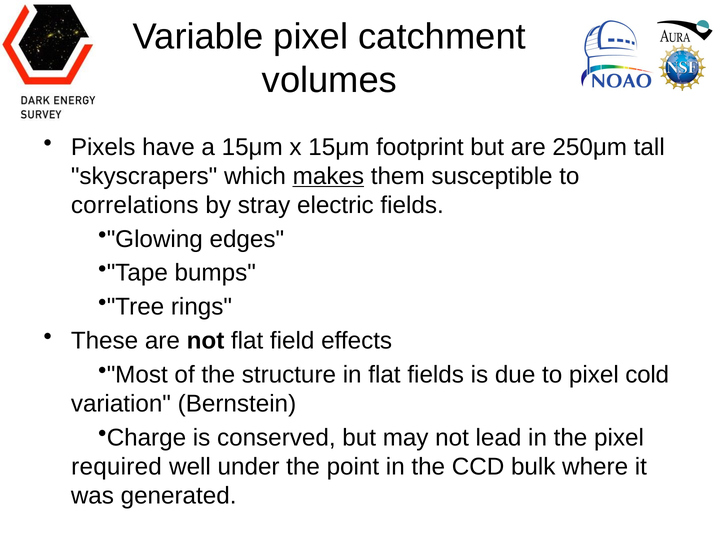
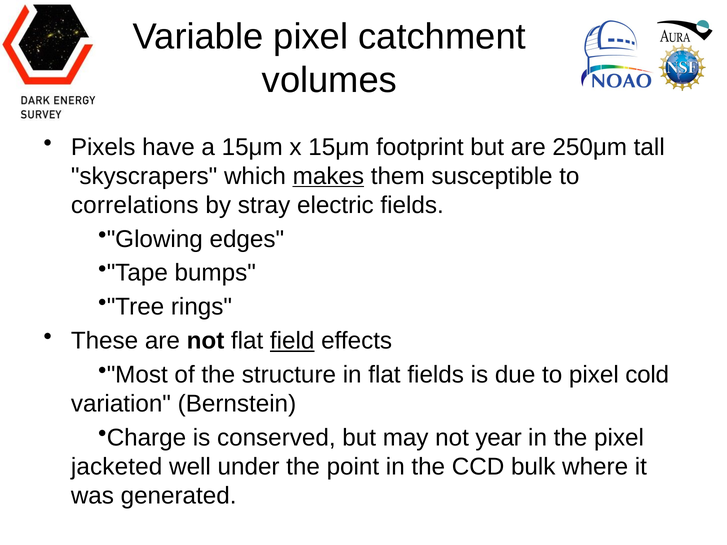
field underline: none -> present
lead: lead -> year
required: required -> jacketed
